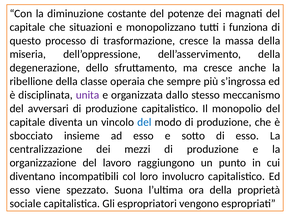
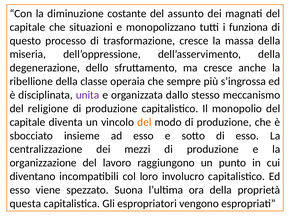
potenze: potenze -> assunto
avversari: avversari -> religione
del at (144, 122) colour: blue -> orange
sociale: sociale -> questa
